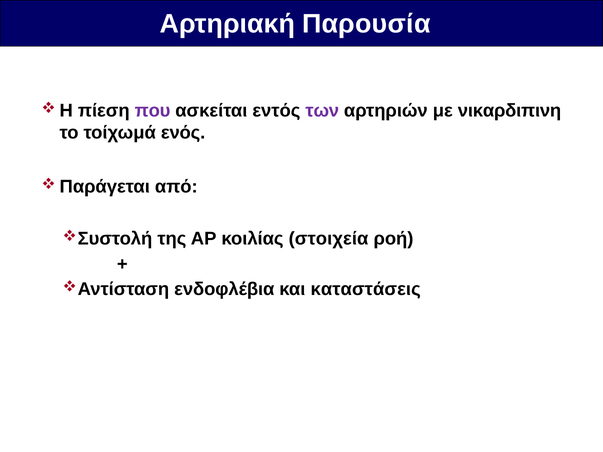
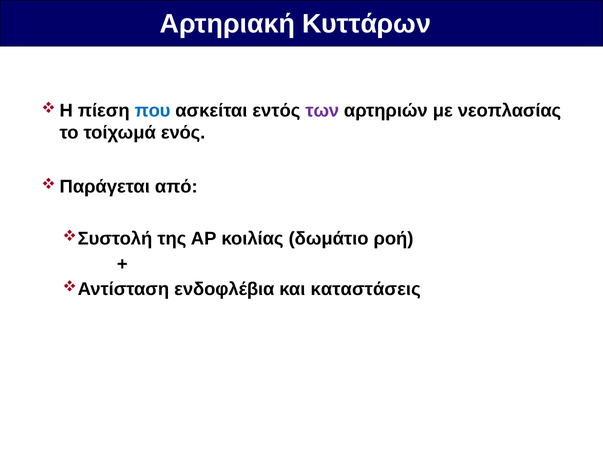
Παρουσία: Παρουσία -> Κυττάρων
που colour: purple -> blue
νικαρδιπινη: νικαρδιπινη -> νεοπλασίας
στοιχεία: στοιχεία -> δωμάτιο
